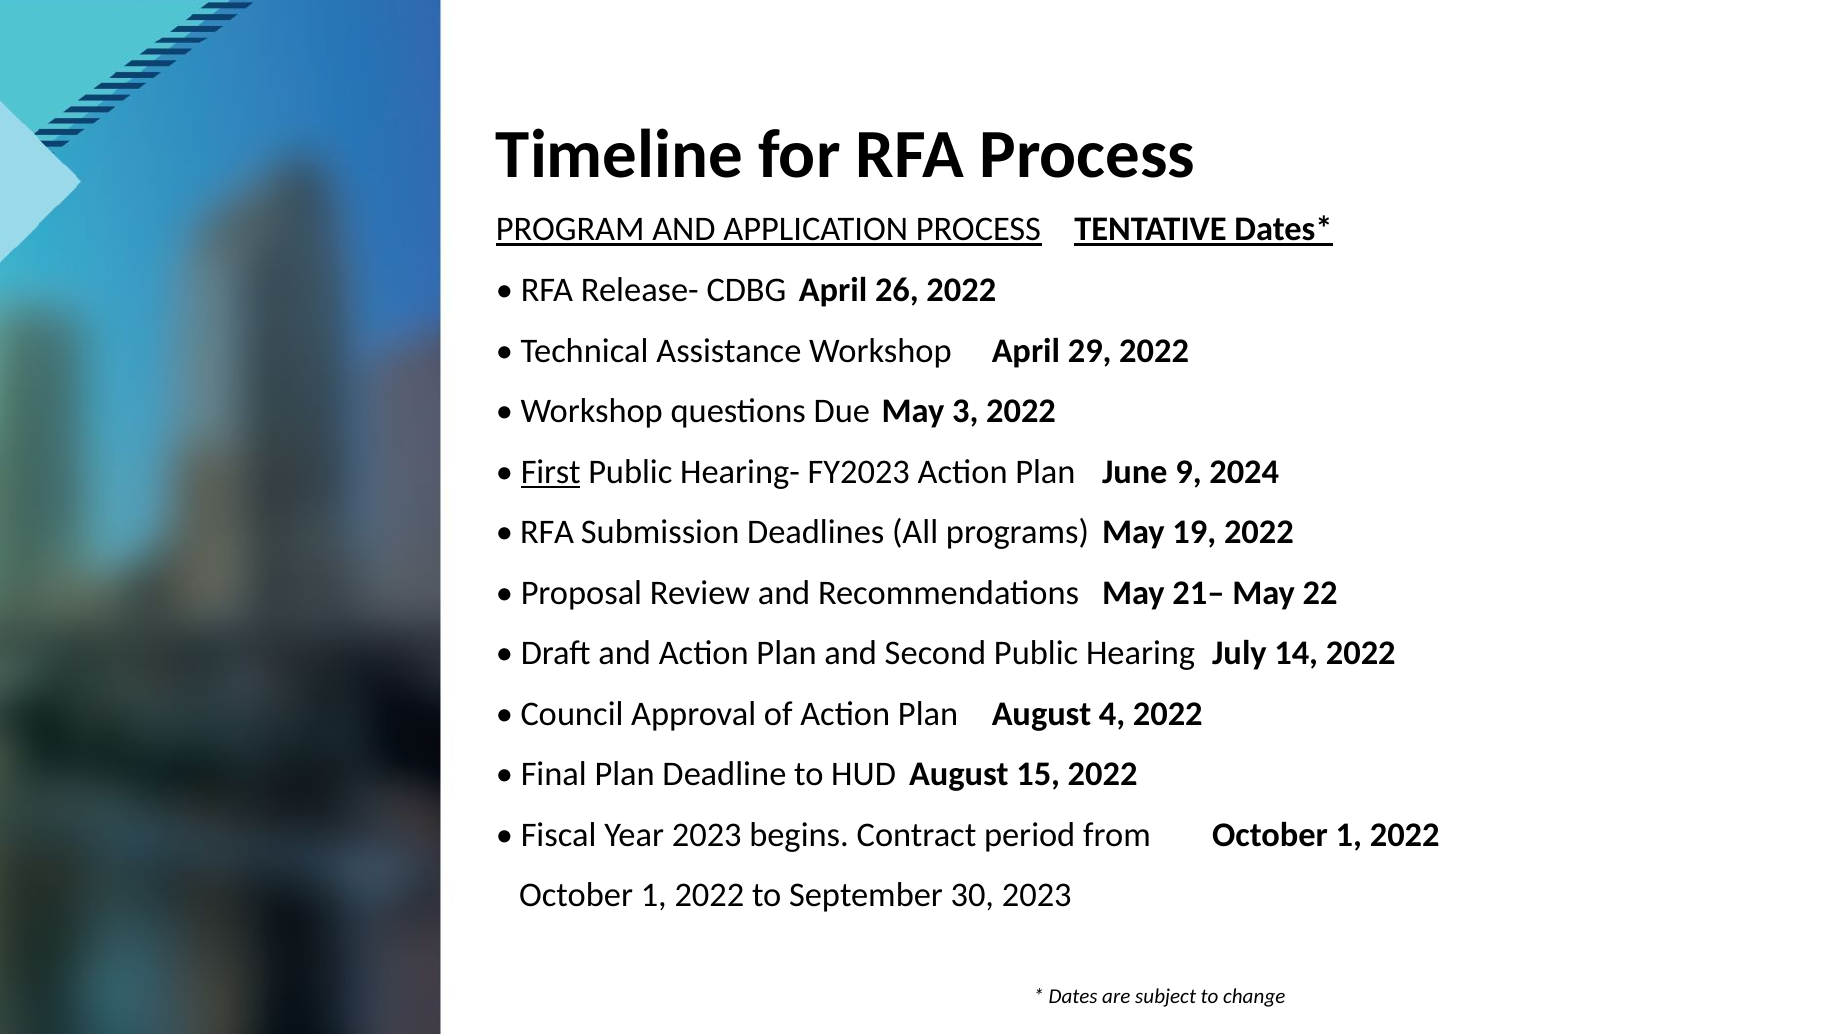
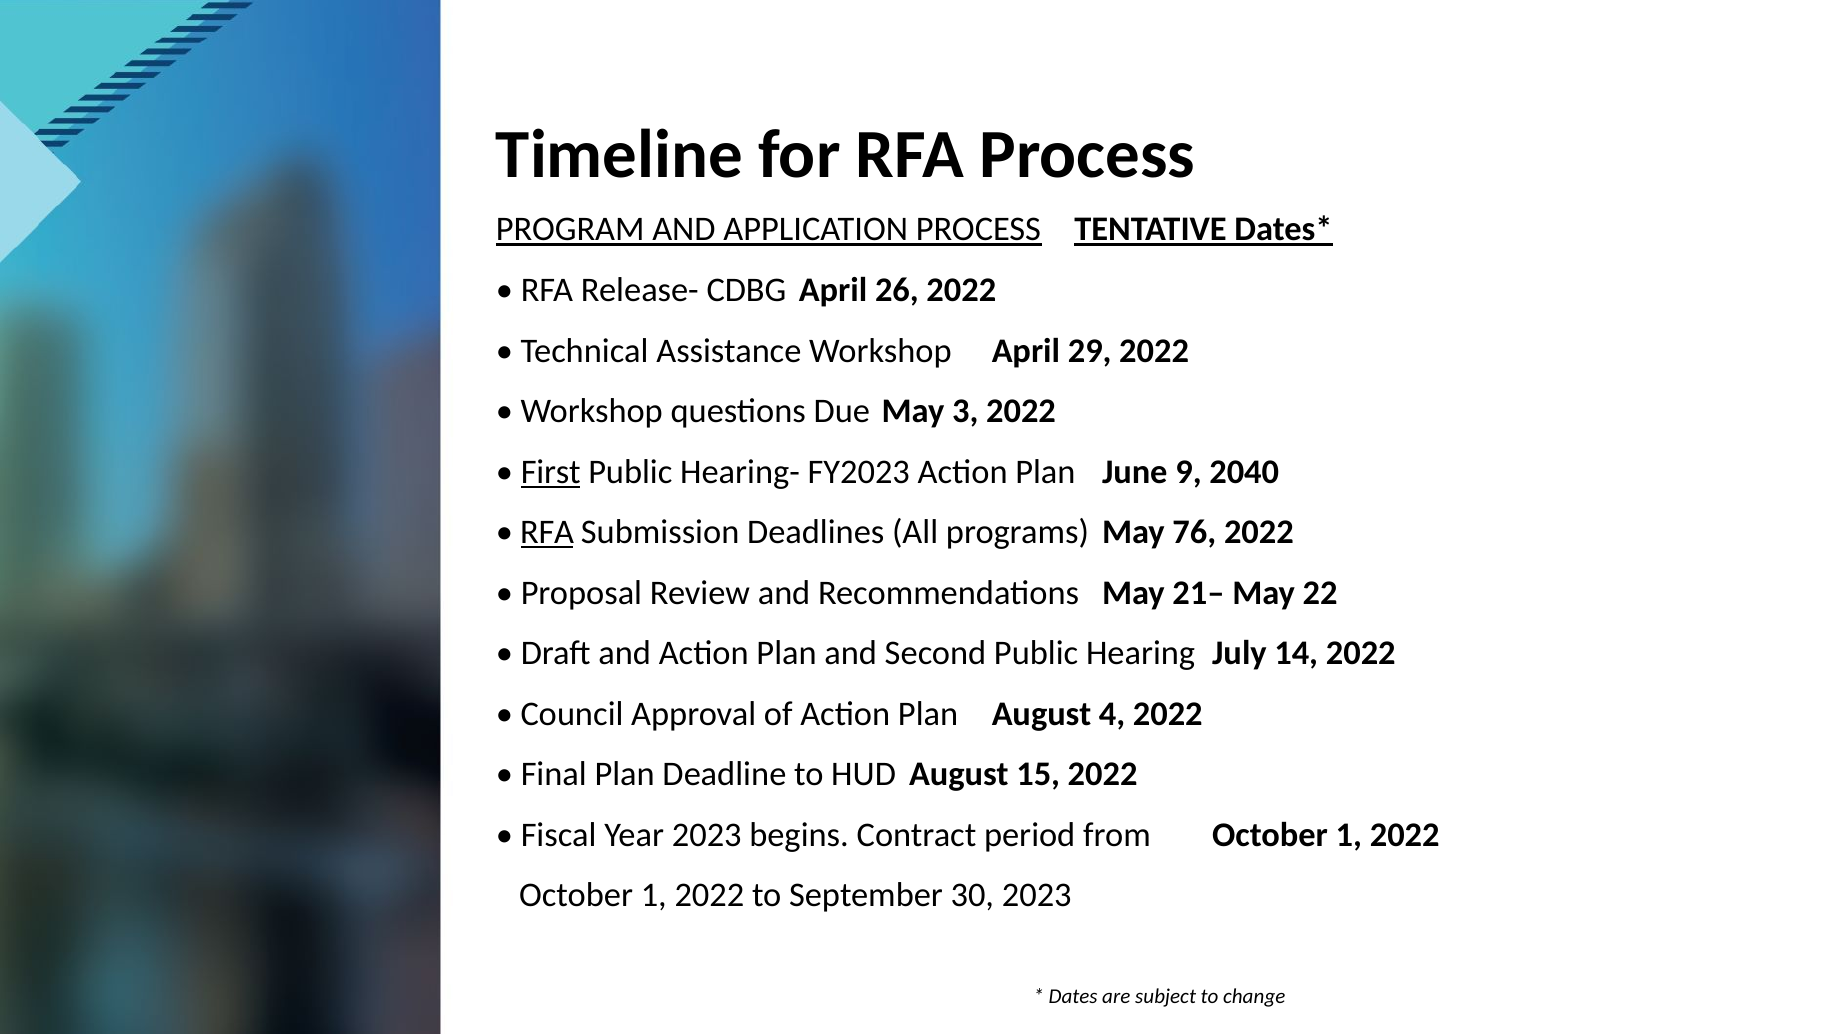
2024: 2024 -> 2040
RFA at (547, 532) underline: none -> present
19: 19 -> 76
